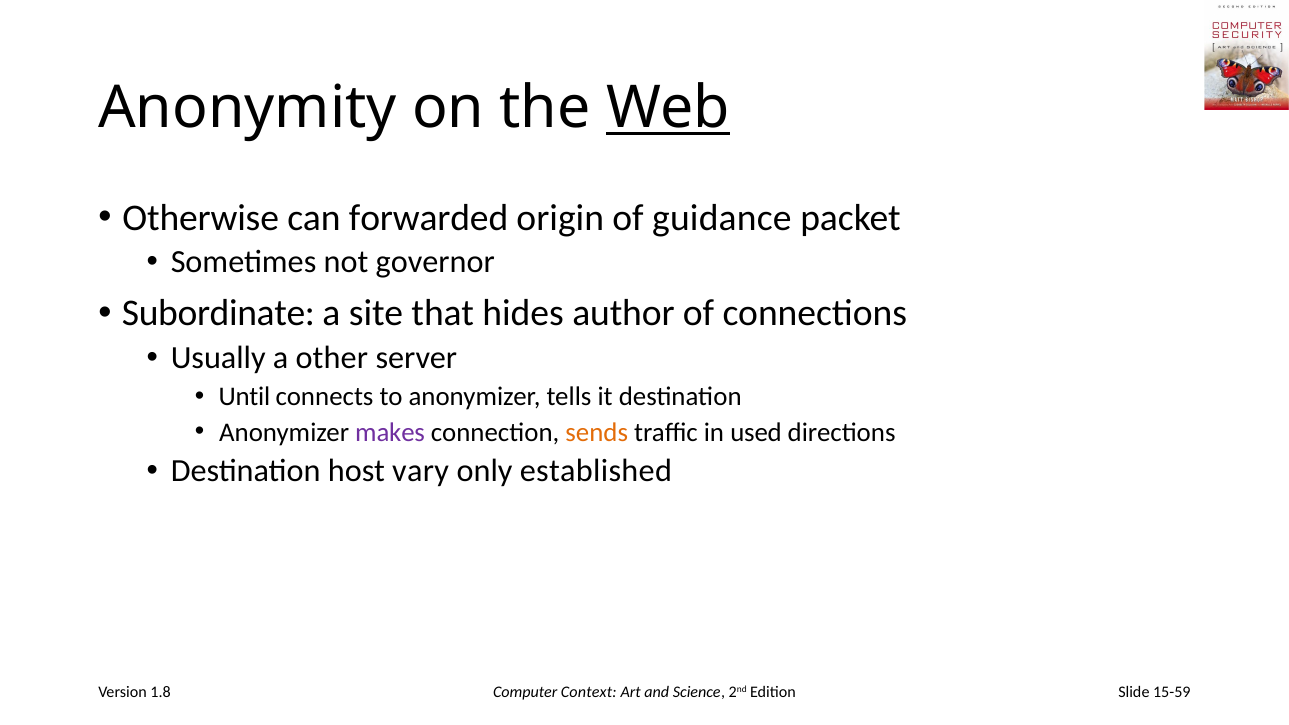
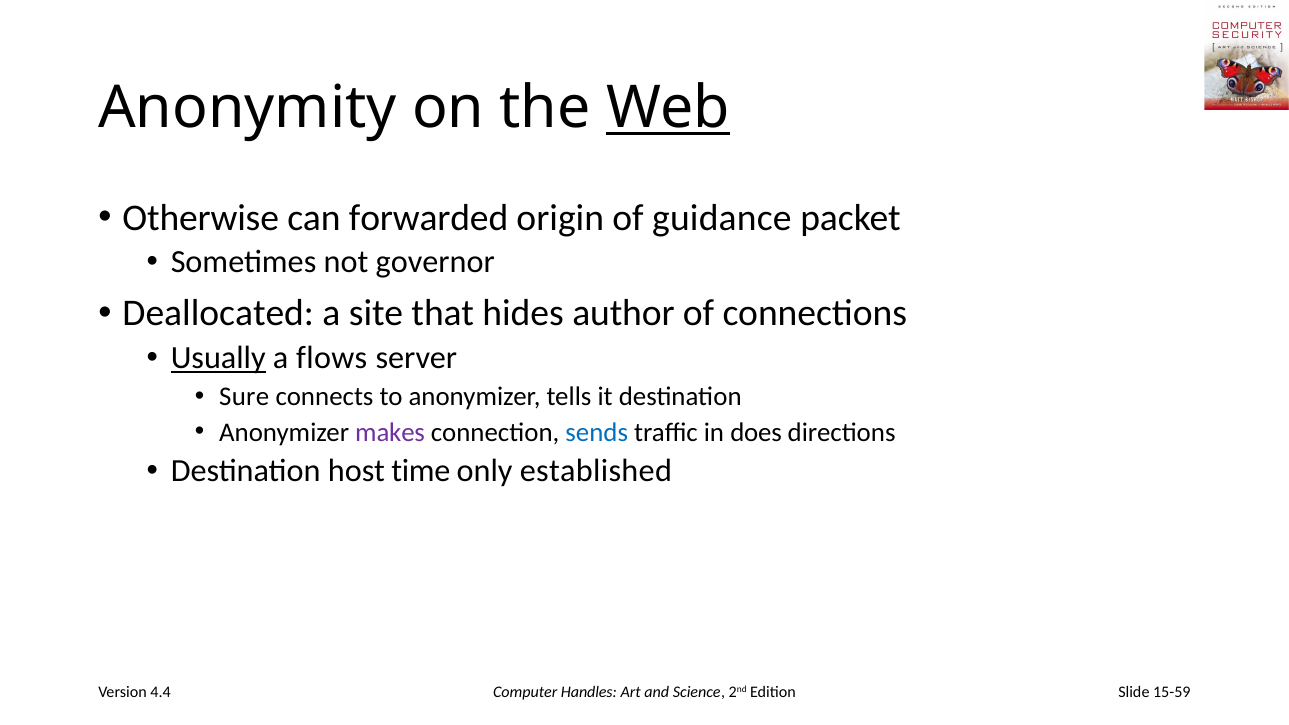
Subordinate: Subordinate -> Deallocated
Usually underline: none -> present
other: other -> flows
Until: Until -> Sure
sends colour: orange -> blue
used: used -> does
vary: vary -> time
1.8: 1.8 -> 4.4
Context: Context -> Handles
